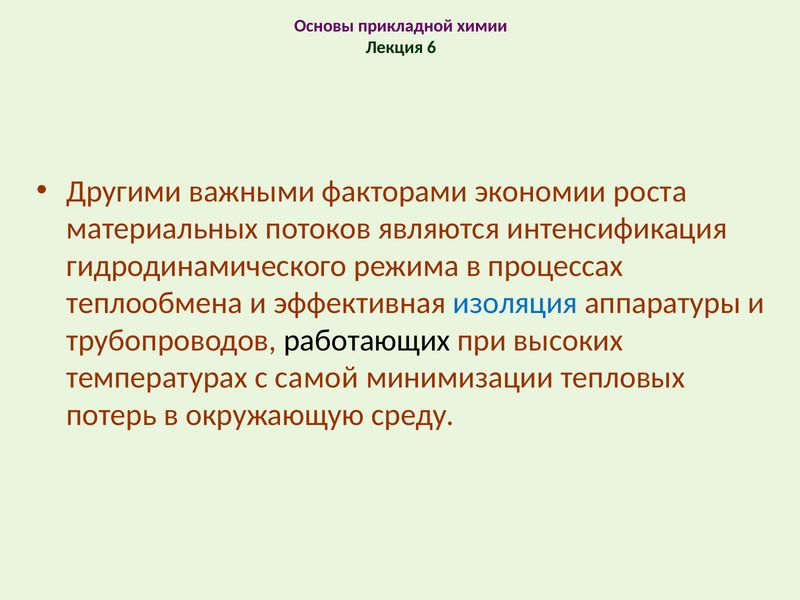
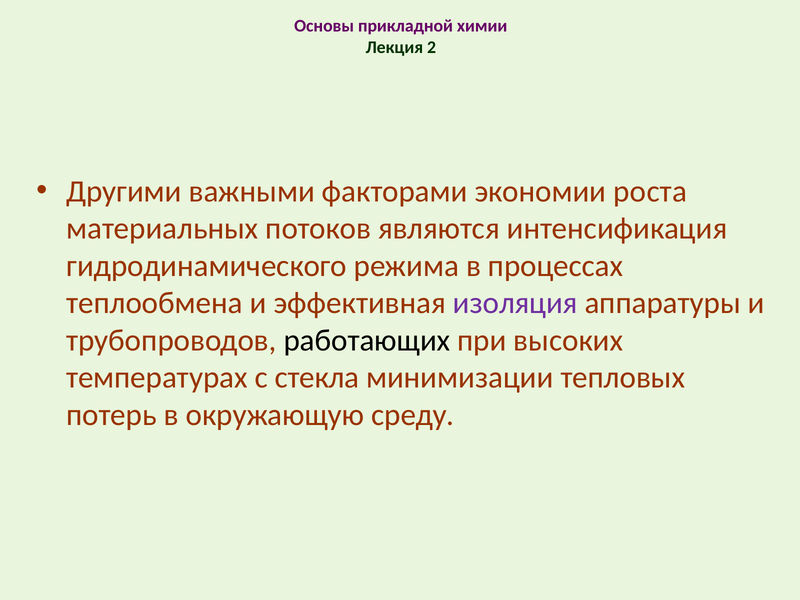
6: 6 -> 2
изоляция colour: blue -> purple
самой: самой -> стекла
